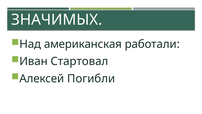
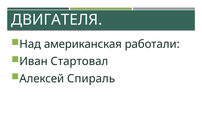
ЗНАЧИМЫХ: ЗНАЧИМЫХ -> ДВИГАТЕЛЯ
Погибли: Погибли -> Спираль
